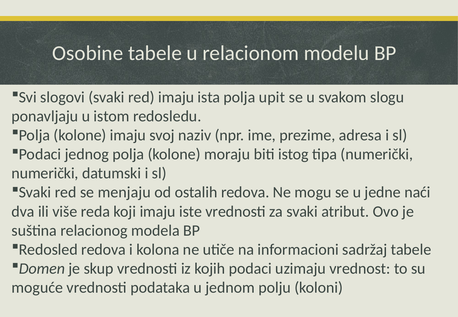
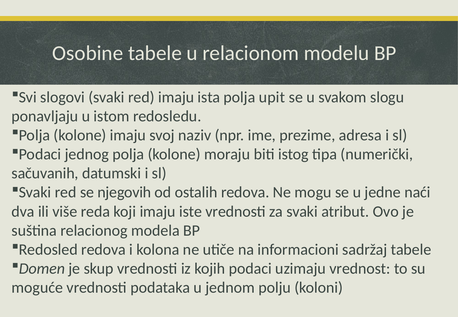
numerički at (45, 173): numerički -> sačuvanih
menjaju: menjaju -> njegovih
